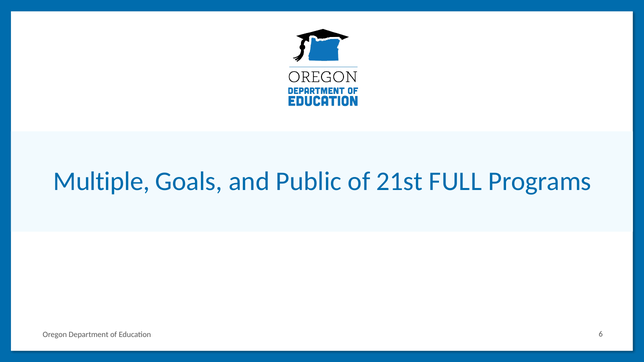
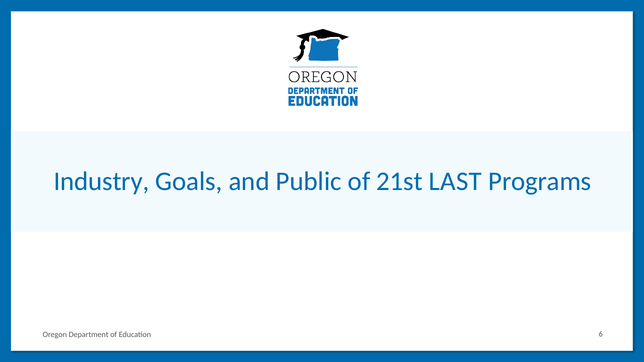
Multiple: Multiple -> Industry
FULL: FULL -> LAST
